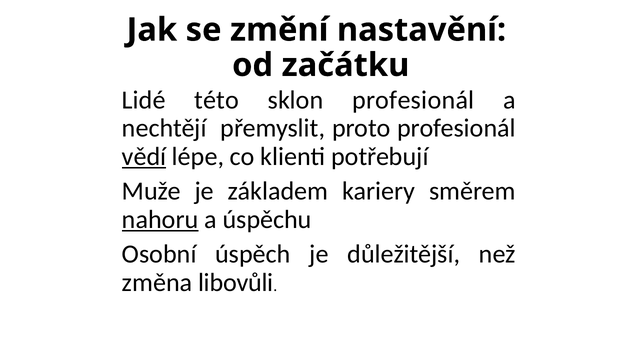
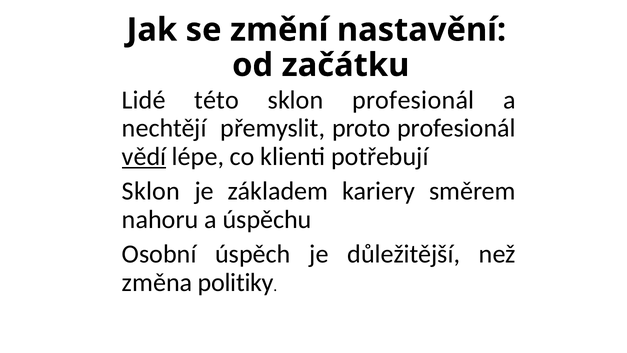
Muže at (151, 191): Muže -> Sklon
nahoru underline: present -> none
libovůli: libovůli -> politiky
